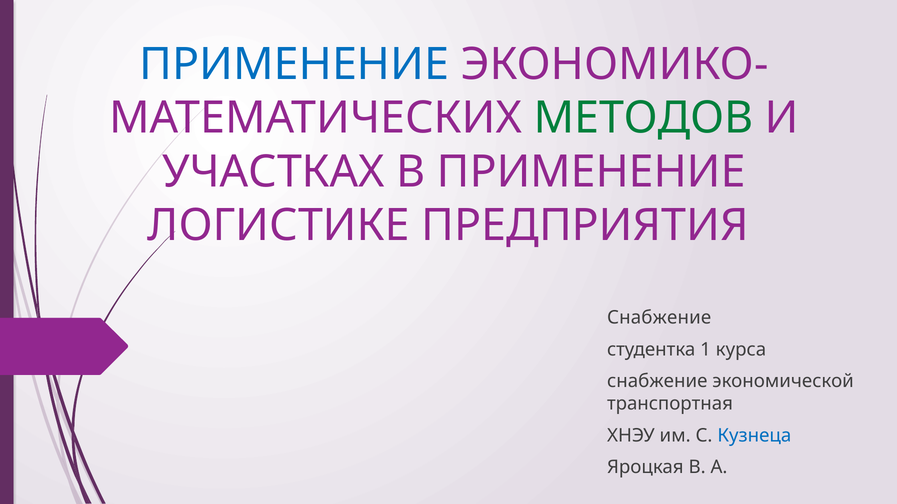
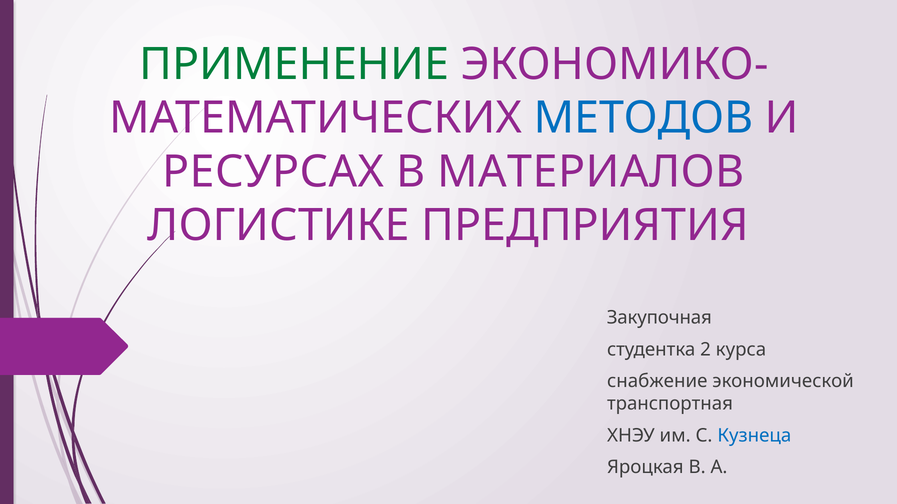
ПРИМЕНЕНИЕ at (294, 64) colour: blue -> green
МЕТОДОВ colour: green -> blue
УЧАСТКАХ: УЧАСТКАХ -> РЕСУРСАХ
В ПРИМЕНЕНИЕ: ПРИМЕНЕНИЕ -> МАТЕРИАЛОВ
Снабжение at (659, 318): Снабжение -> Закупочная
1: 1 -> 2
